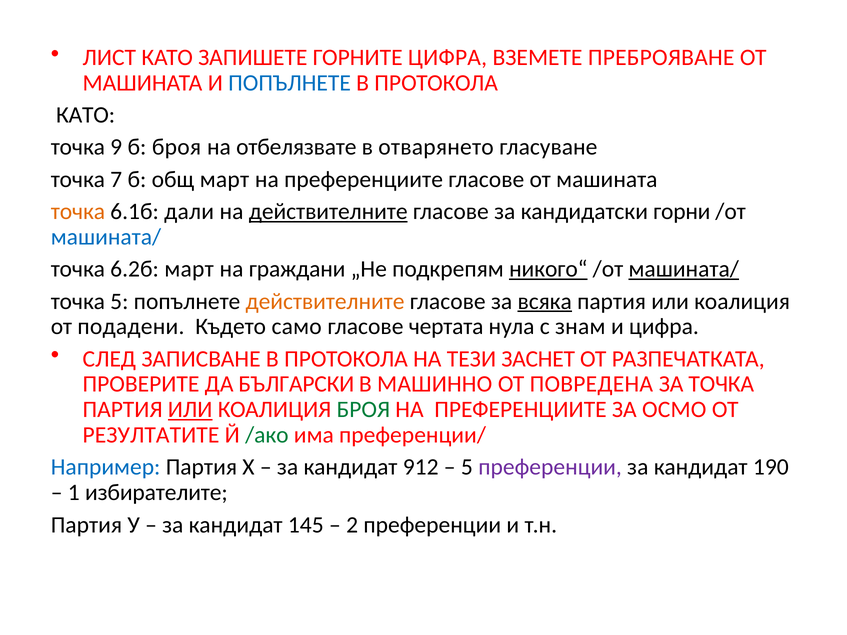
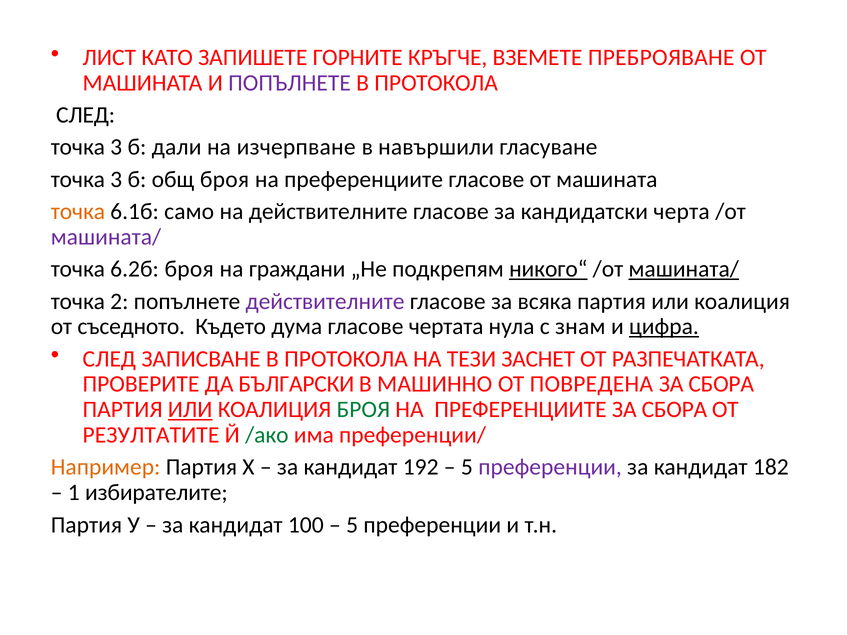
ГОРНИТЕ ЦИФРА: ЦИФРА -> КРЪГЧЕ
ПОПЪЛНЕТЕ at (290, 83) colour: blue -> purple
КАТО at (86, 115): КАТО -> СЛЕД
9 at (116, 147): 9 -> 3
б броя: броя -> дали
отбелязвате: отбелязвате -> изчерпване
отварянето: отварянето -> навършили
7 at (116, 179): 7 -> 3
общ март: март -> броя
дали: дали -> само
действителните at (328, 212) underline: present -> none
горни: горни -> черта
машината/ at (106, 237) colour: blue -> purple
6.2б март: март -> броя
точка 5: 5 -> 2
действителните at (325, 301) colour: orange -> purple
всяка underline: present -> none
подадени: подадени -> съседното
само: само -> дума
цифра at (664, 327) underline: none -> present
ТОЧКА at (721, 384): ТОЧКА -> СБОРА
ПРЕФЕРЕНЦИИТЕ ЗА ОСМО: ОСМО -> СБОРА
Например colour: blue -> orange
912: 912 -> 192
190: 190 -> 182
145: 145 -> 100
2 at (352, 525): 2 -> 5
